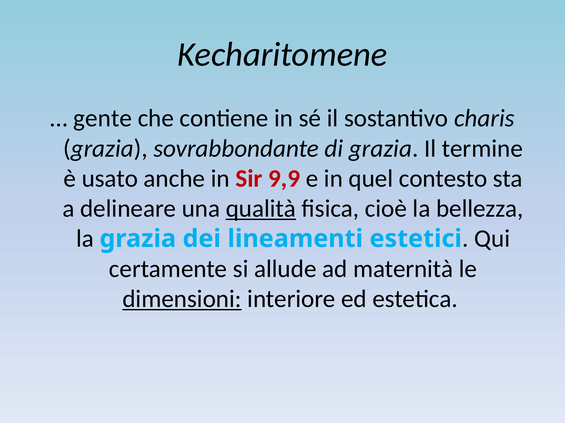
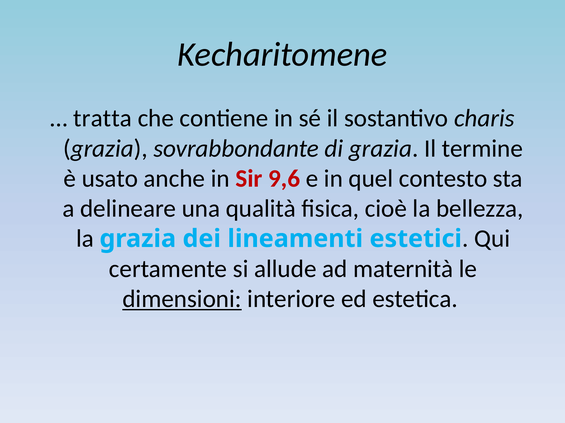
gente: gente -> tratta
9,9: 9,9 -> 9,6
qualità underline: present -> none
